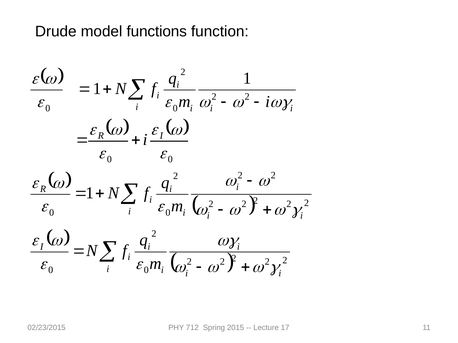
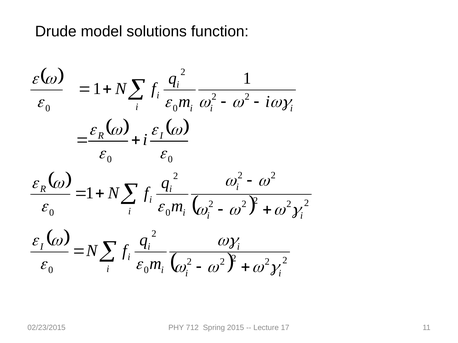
functions: functions -> solutions
